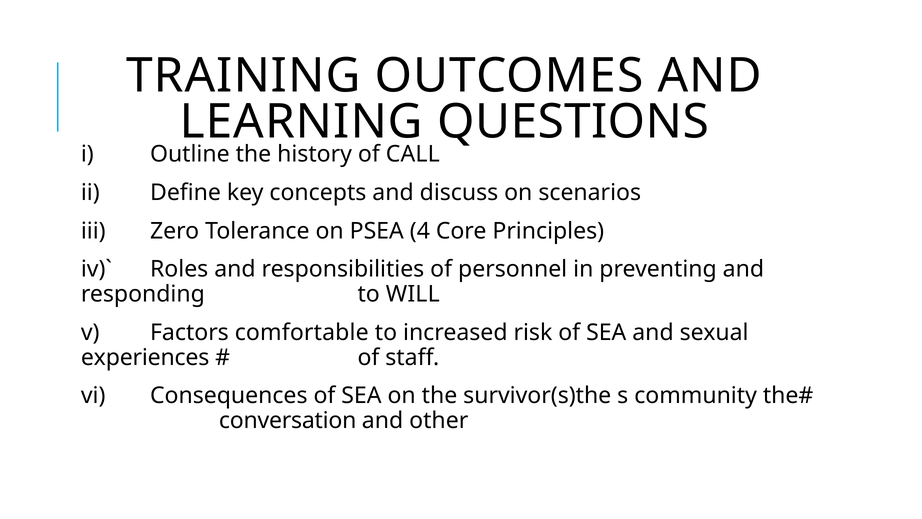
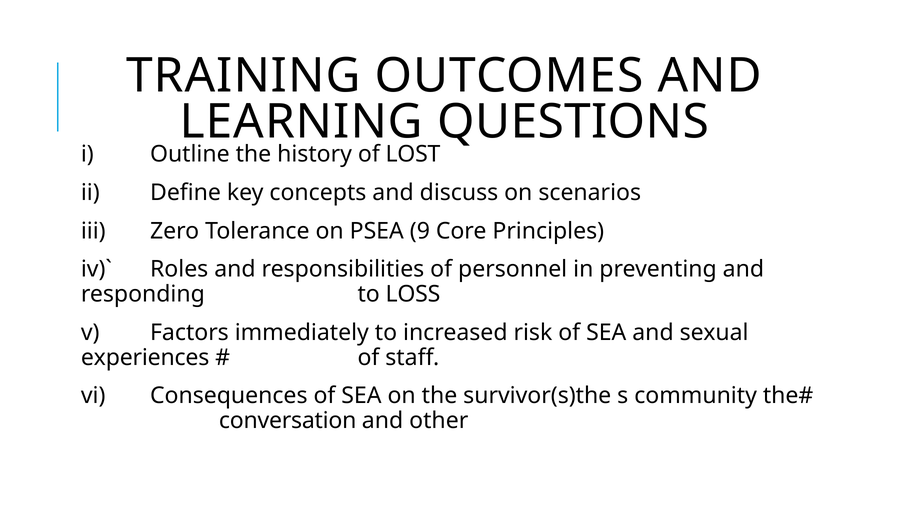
CALL: CALL -> LOST
4: 4 -> 9
WILL: WILL -> LOSS
comfortable: comfortable -> immediately
